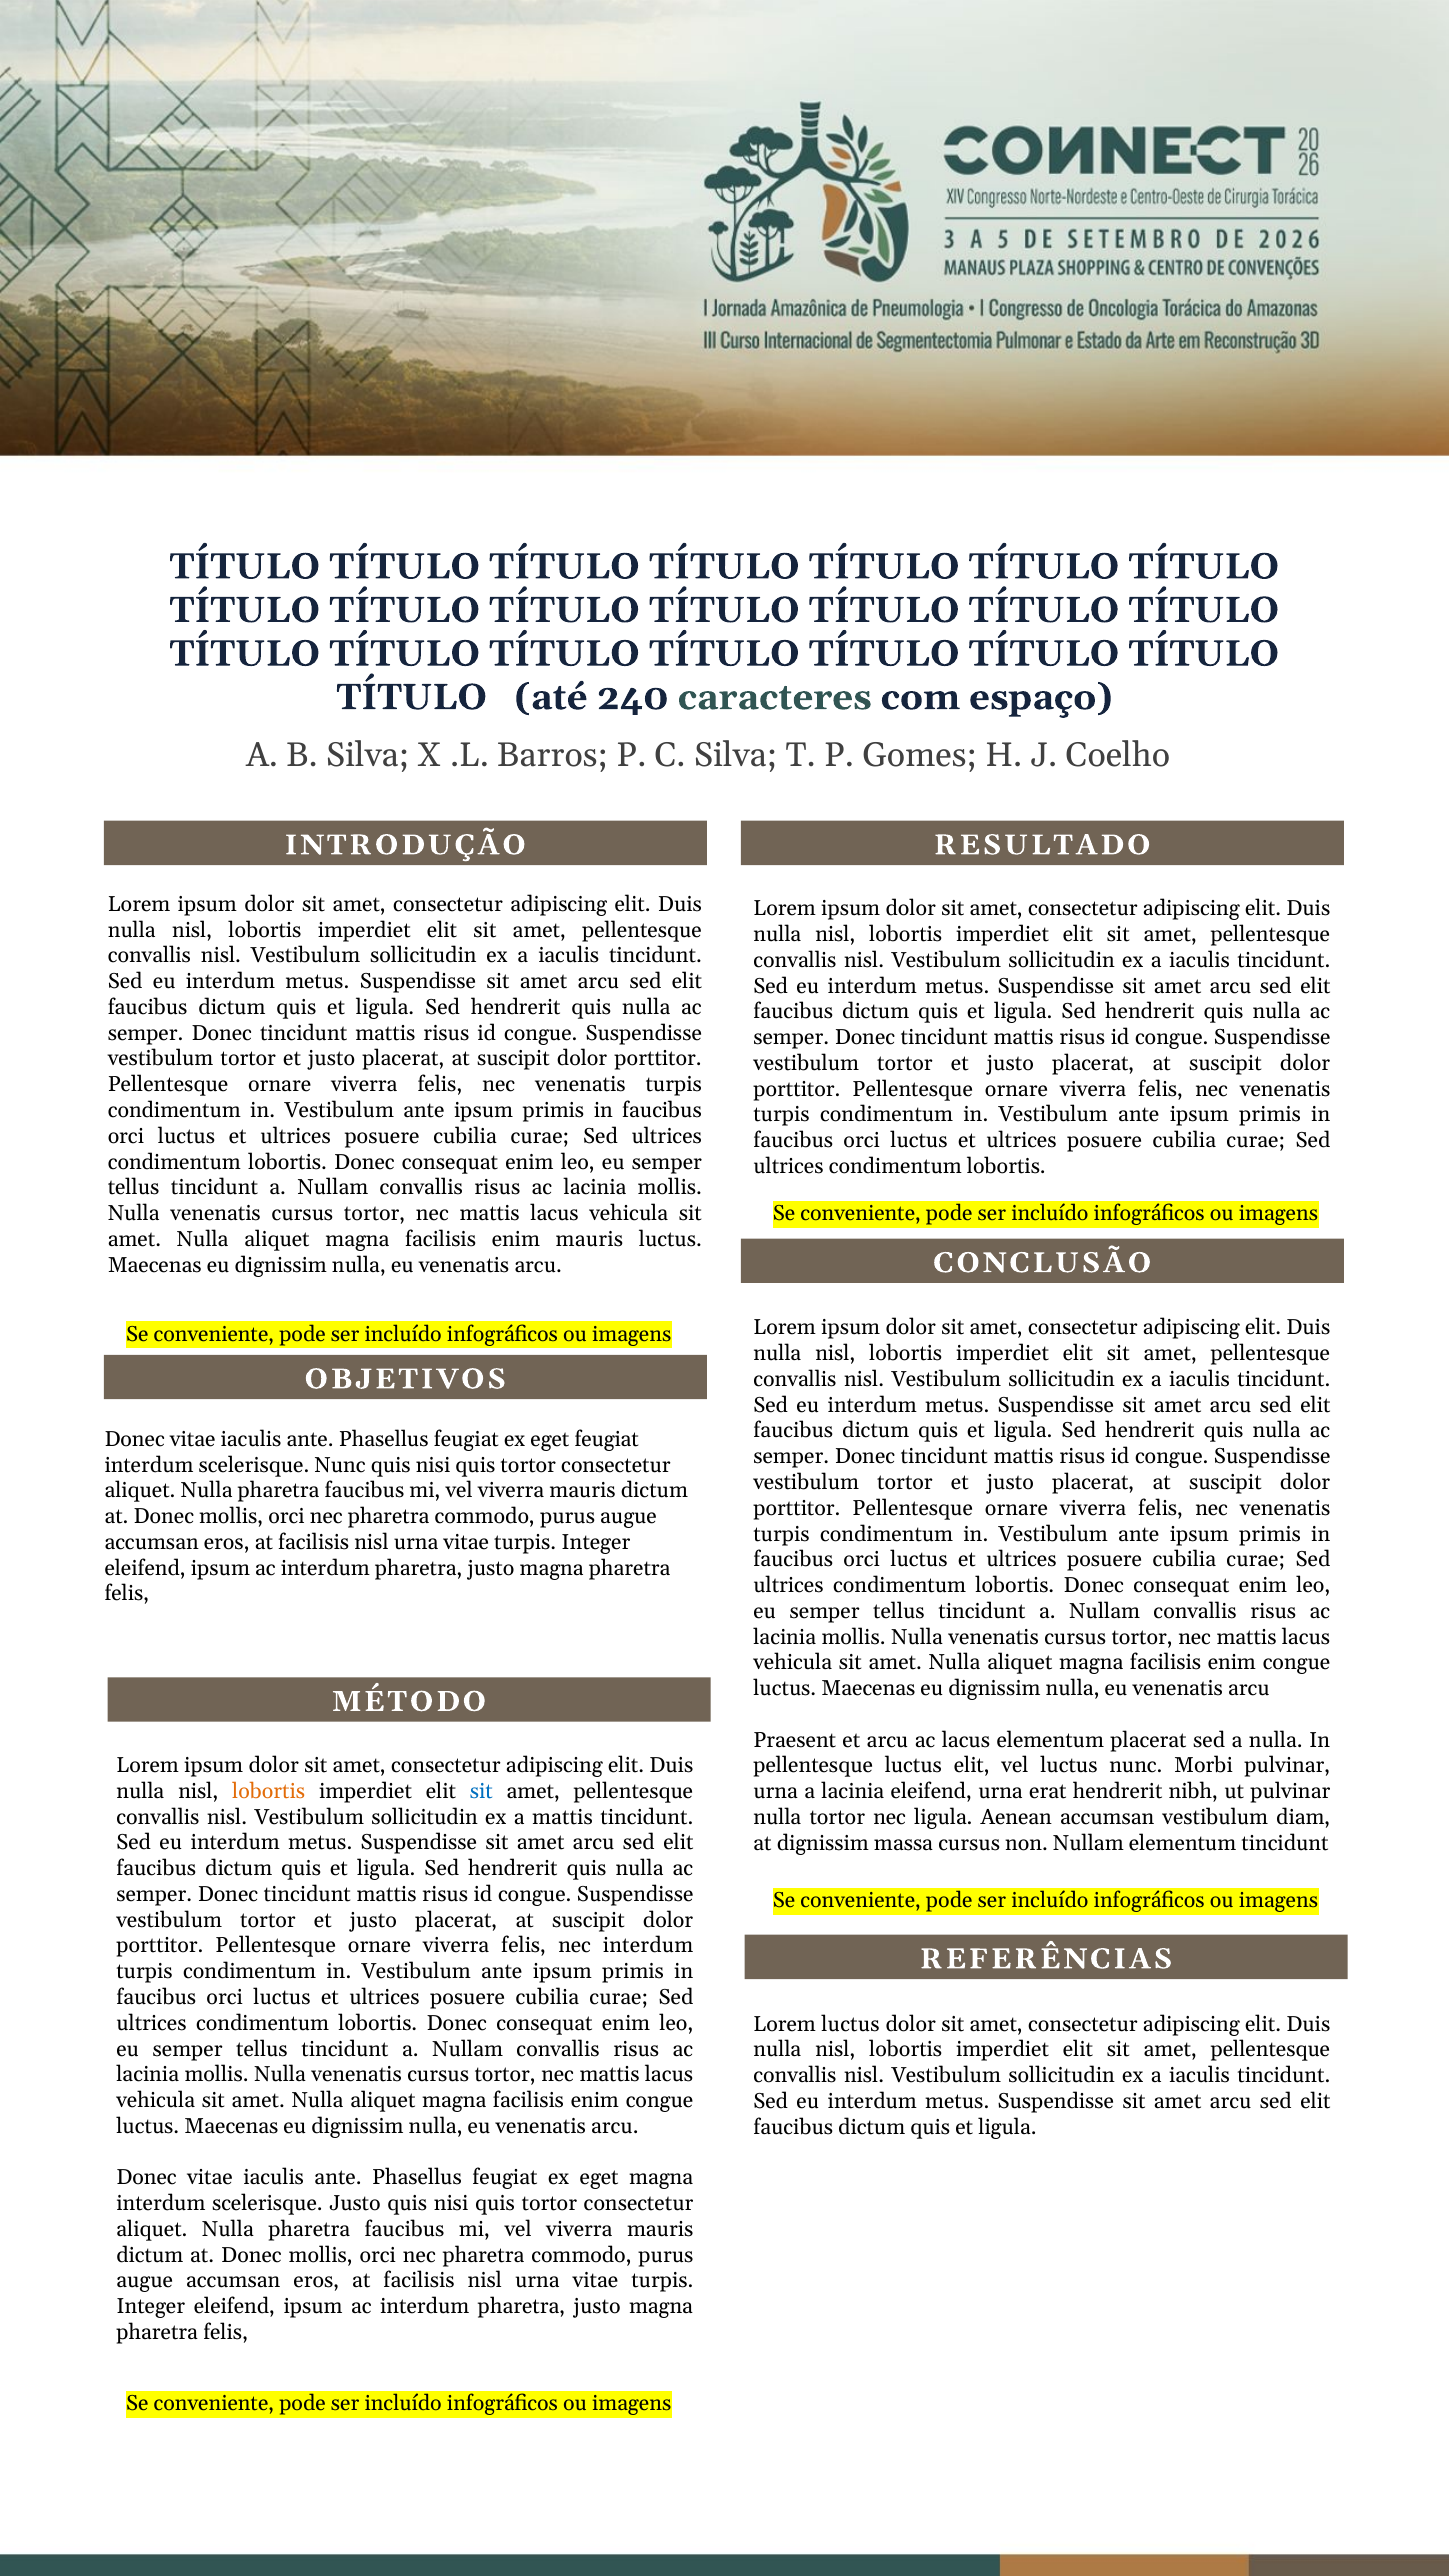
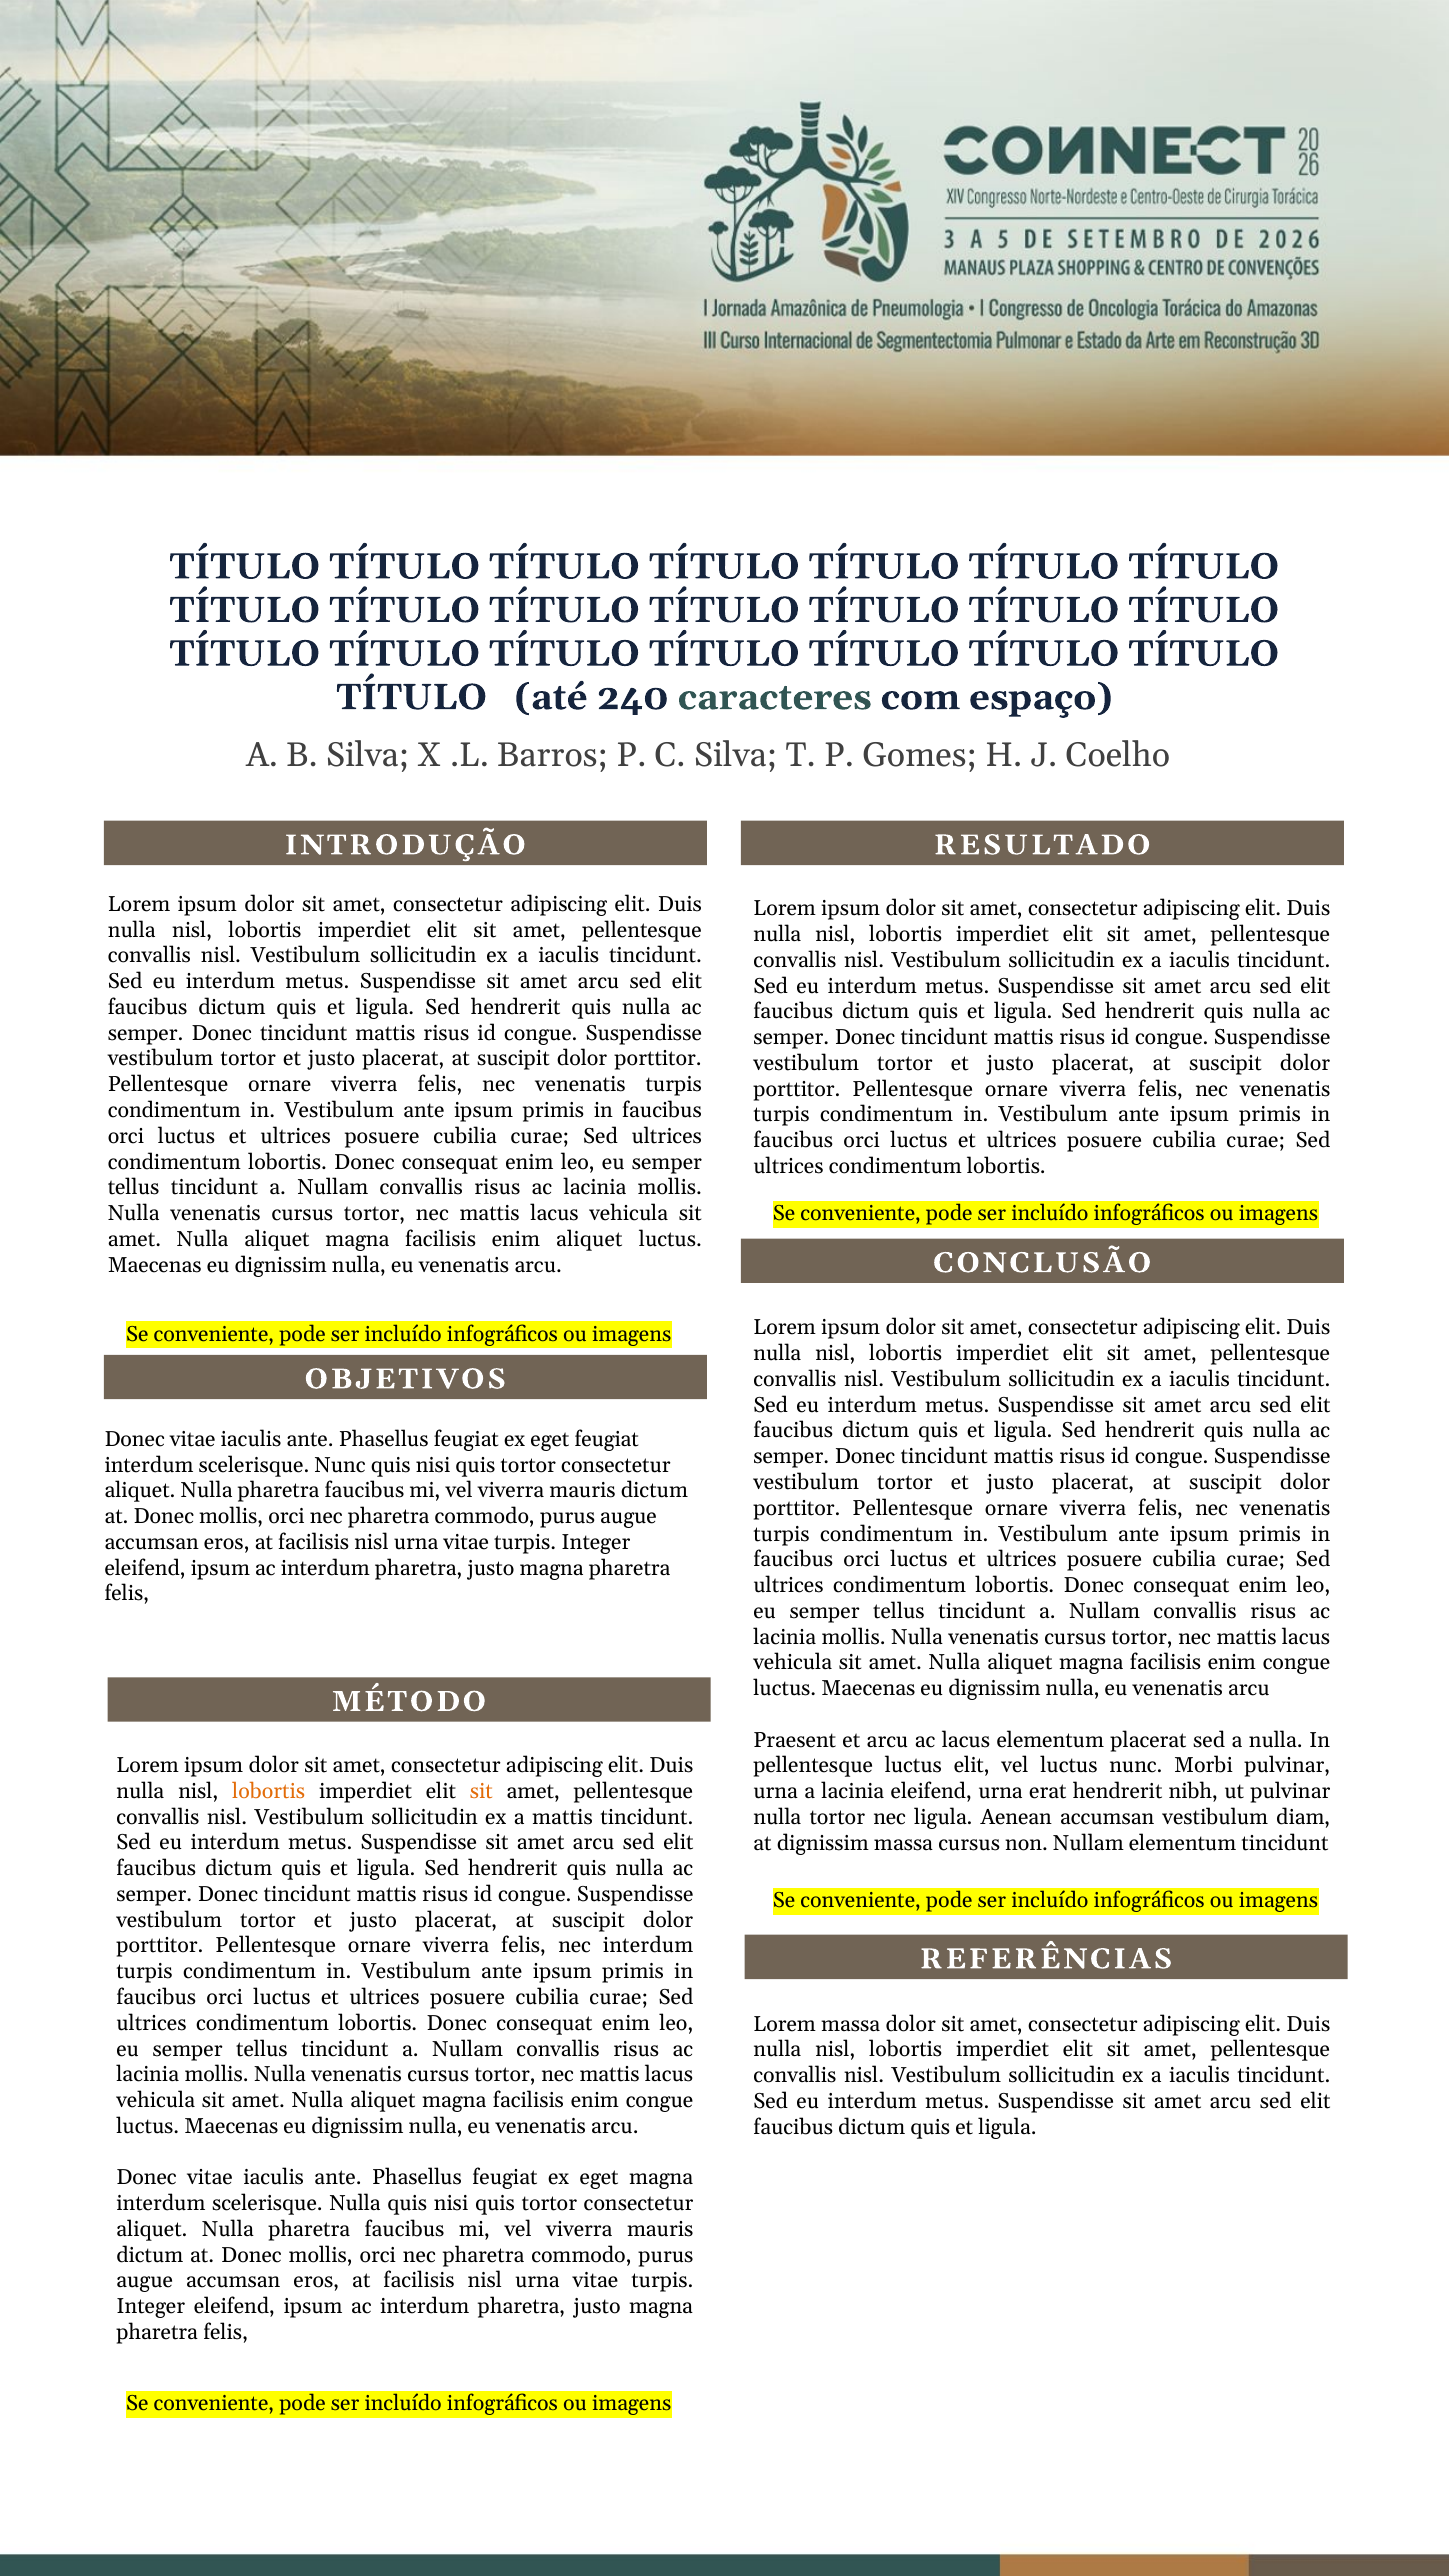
enim mauris: mauris -> aliquet
sit at (481, 1791) colour: blue -> orange
Lorem luctus: luctus -> massa
scelerisque Justo: Justo -> Nulla
